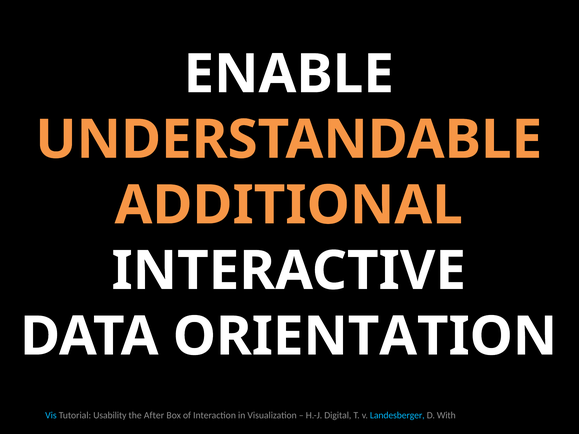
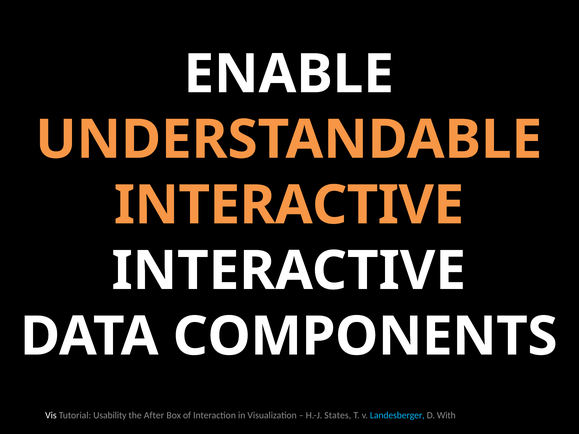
ADDITIONAL at (289, 205): ADDITIONAL -> INTERACTIVE
ORIENTATION: ORIENTATION -> COMPONENTS
Vis colour: light blue -> white
Digital: Digital -> States
